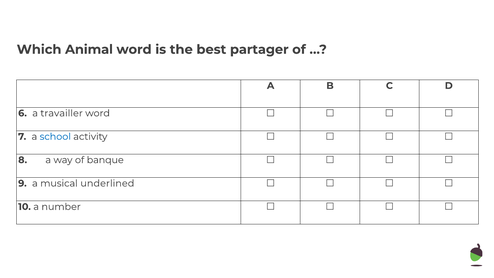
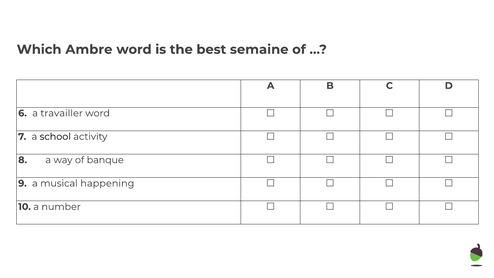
Animal: Animal -> Ambre
partager: partager -> semaine
school colour: blue -> black
underlined: underlined -> happening
